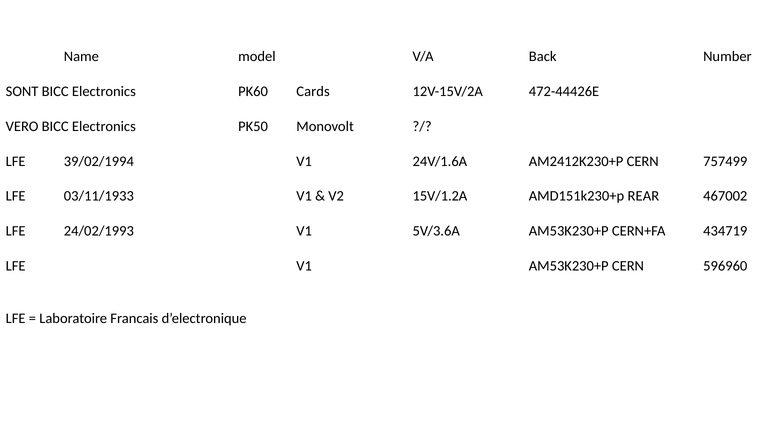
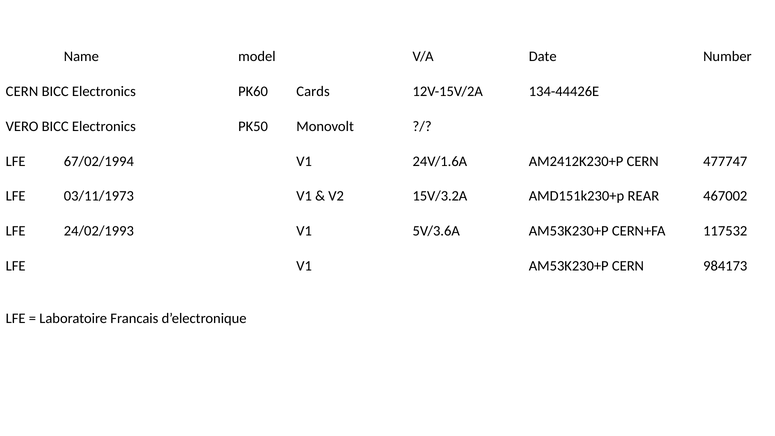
Back: Back -> Date
SONT at (22, 92): SONT -> CERN
472-44426E: 472-44426E -> 134-44426E
39/02/1994: 39/02/1994 -> 67/02/1994
757499: 757499 -> 477747
03/11/1933: 03/11/1933 -> 03/11/1973
15V/1.2A: 15V/1.2A -> 15V/3.2A
434719: 434719 -> 117532
596960: 596960 -> 984173
